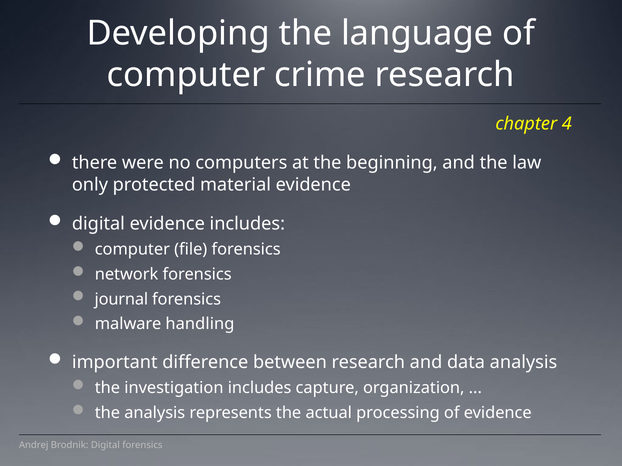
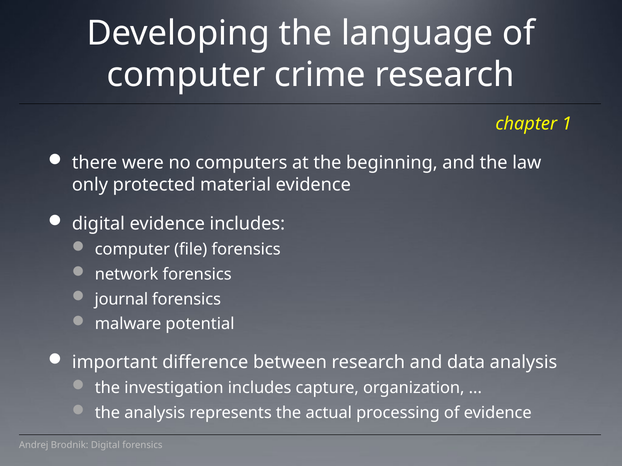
4: 4 -> 1
handling: handling -> potential
